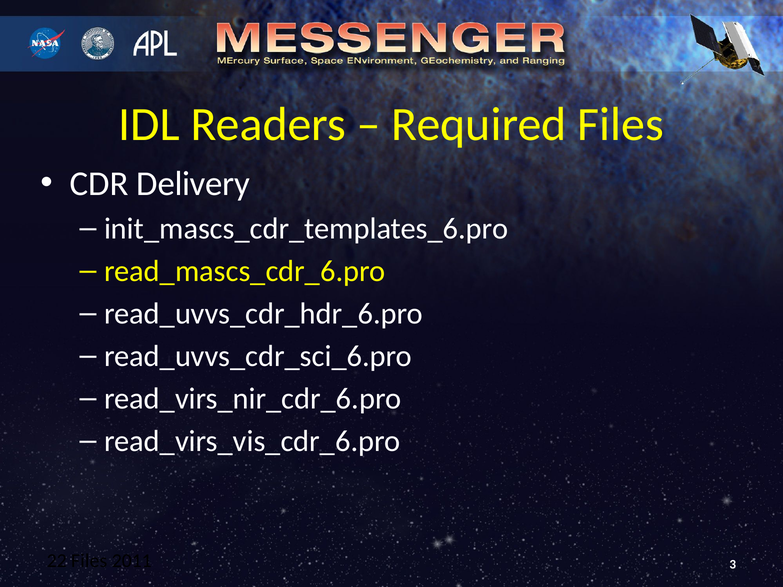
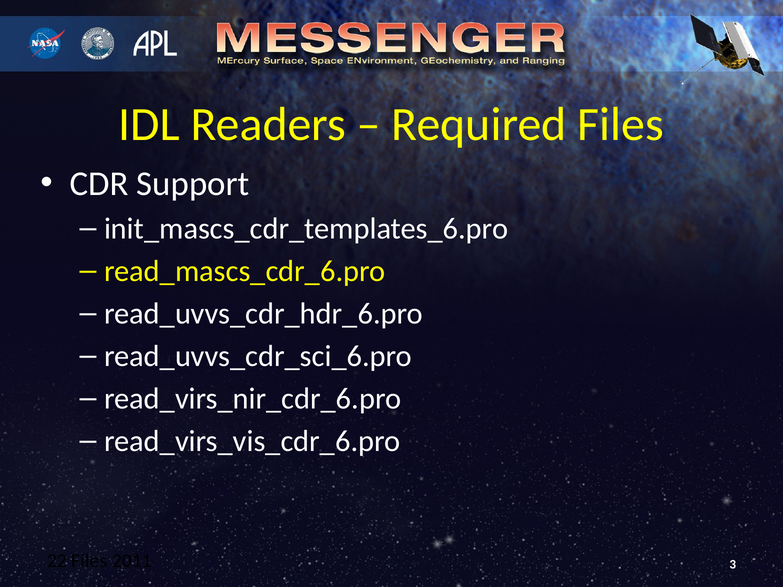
Delivery: Delivery -> Support
